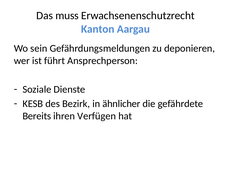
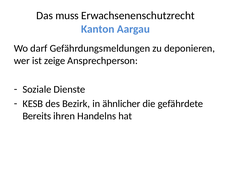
sein: sein -> darf
führt: führt -> zeige
Verfügen: Verfügen -> Handelns
